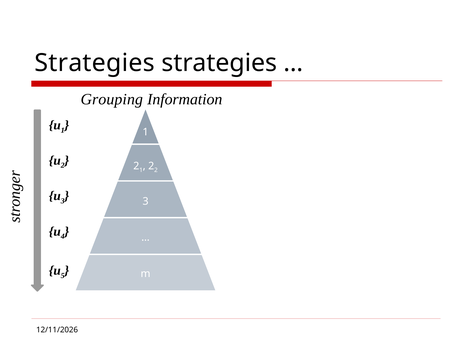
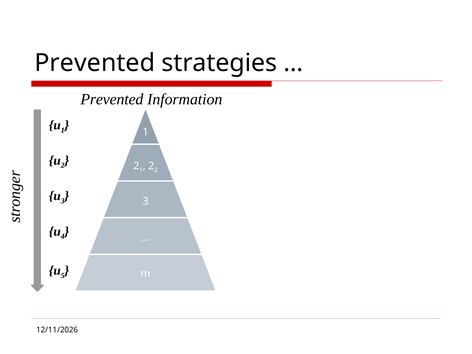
Strategies at (95, 63): Strategies -> Prevented
Grouping at (112, 99): Grouping -> Prevented
